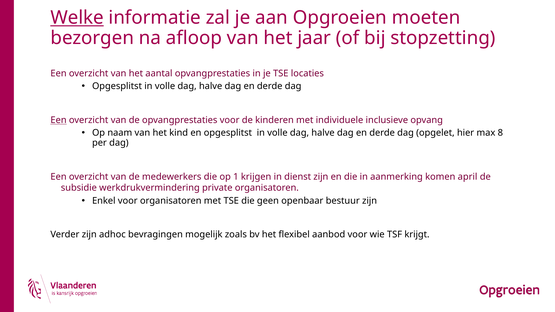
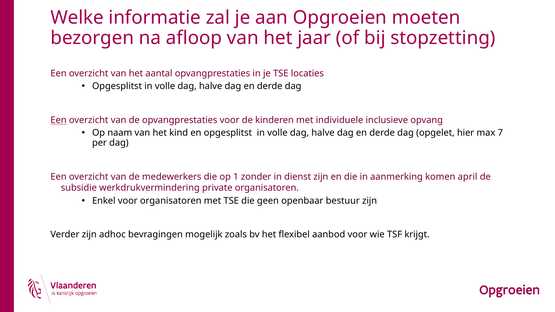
Welke underline: present -> none
8: 8 -> 7
krijgen: krijgen -> zonder
